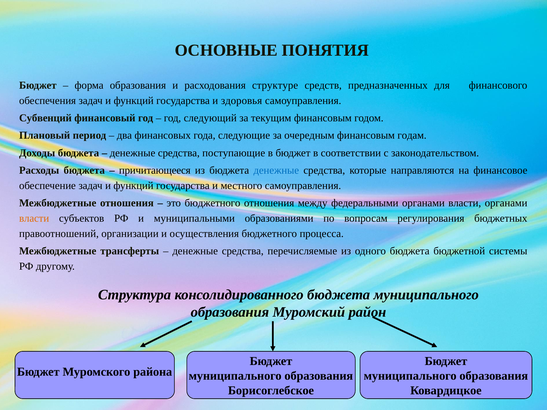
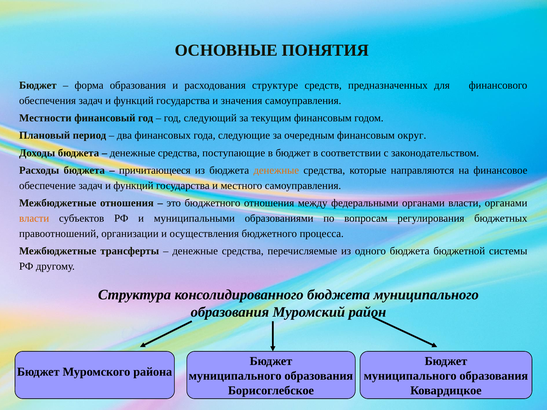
здоровья: здоровья -> значения
Субвенций: Субвенций -> Местности
годам: годам -> округ
денежные at (276, 170) colour: blue -> orange
